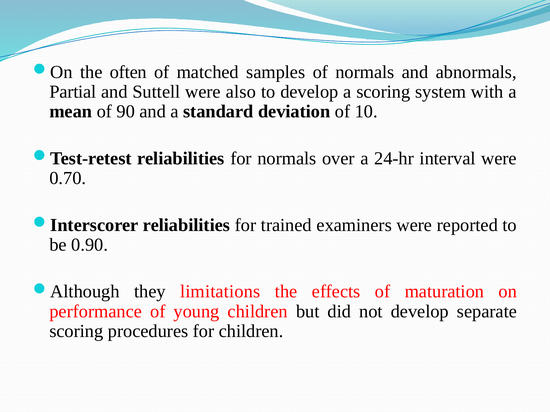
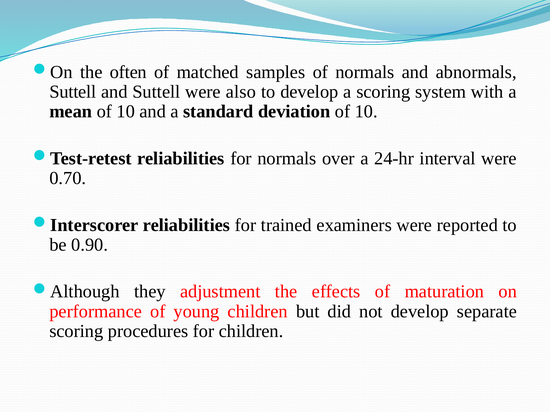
Partial at (73, 92): Partial -> Suttell
mean of 90: 90 -> 10
limitations: limitations -> adjustment
